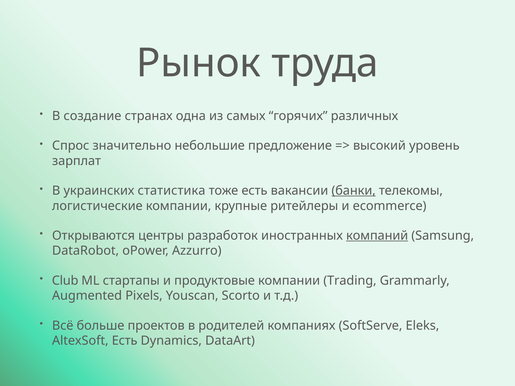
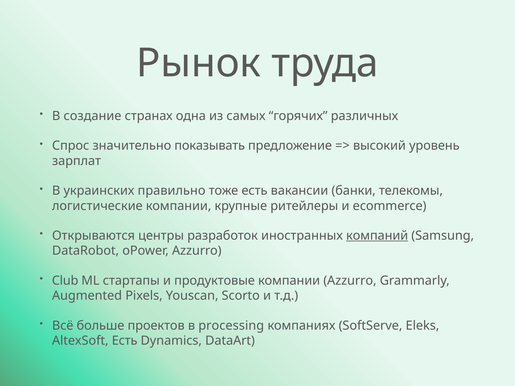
небольшие: небольшие -> показывать
статистика: статистика -> правильно
банки underline: present -> none
компании Trading: Trading -> Azzurro
родителей: родителей -> processing
